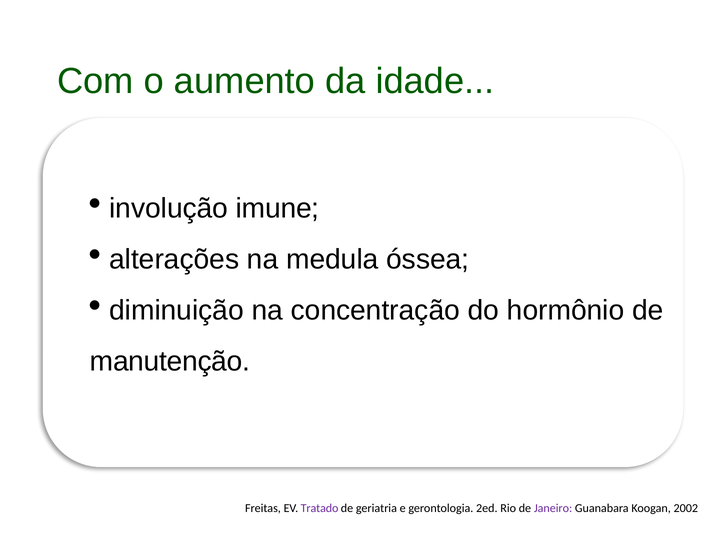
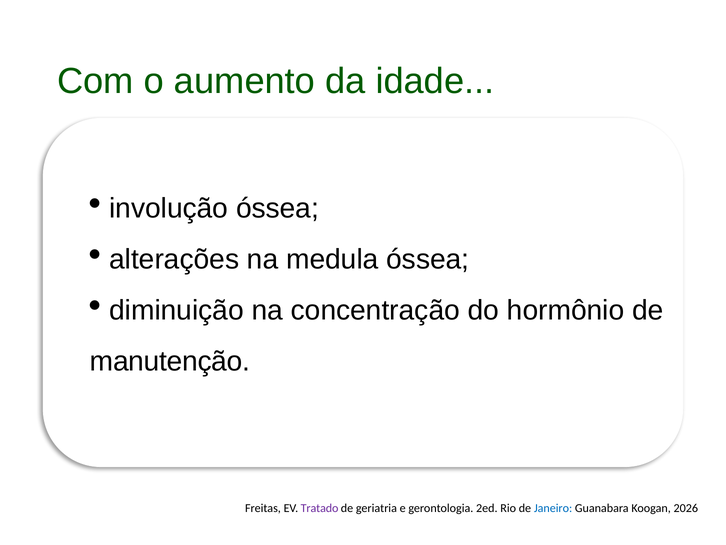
involução imune: imune -> óssea
Janeiro colour: purple -> blue
2002: 2002 -> 2026
